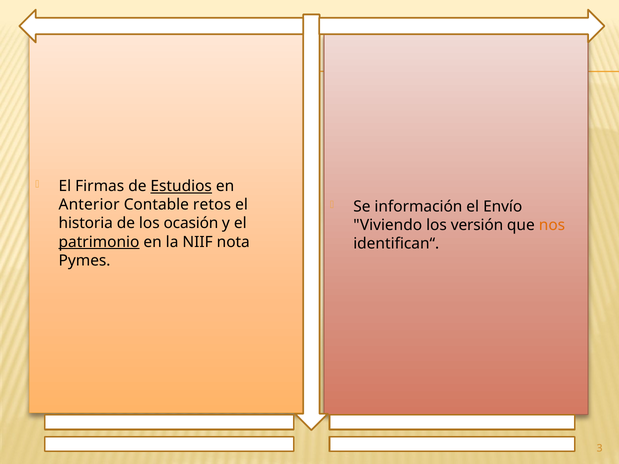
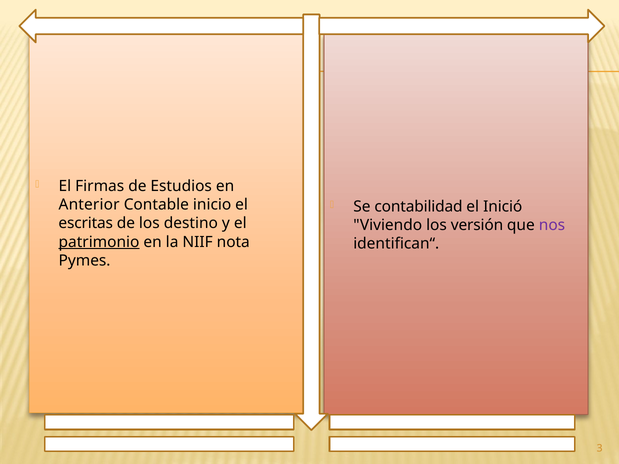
Estudios underline: present -> none
retos: retos -> inicio
información: información -> contabilidad
Envío: Envío -> Inició
historia: historia -> escritas
ocasión: ocasión -> destino
nos colour: orange -> purple
